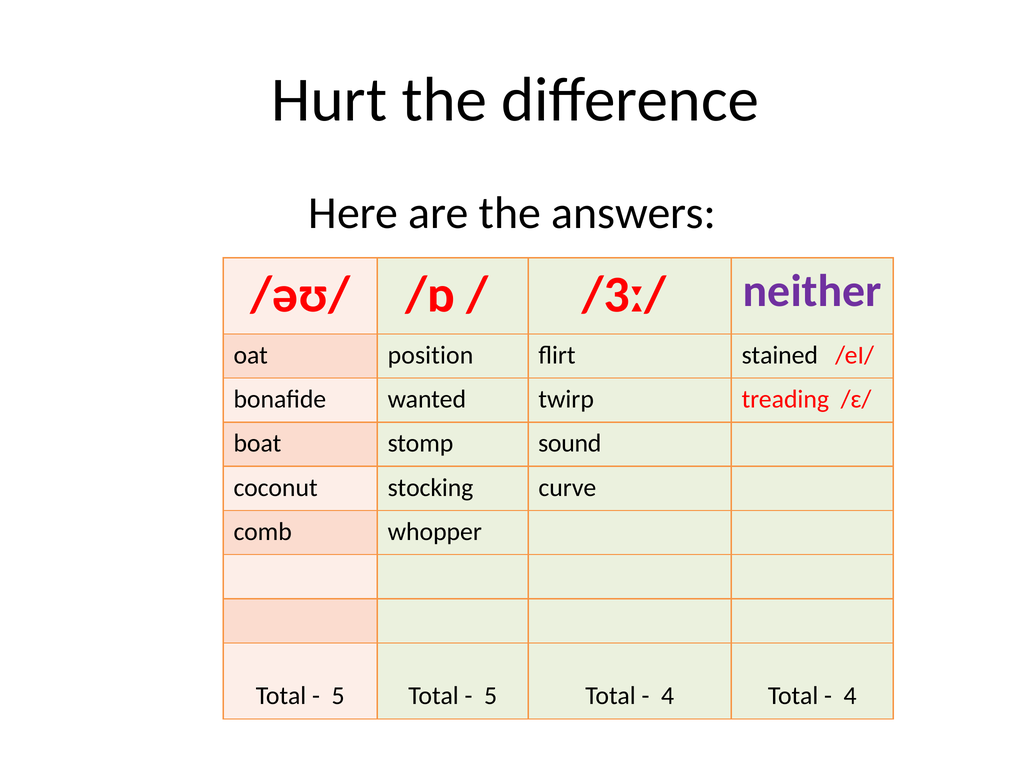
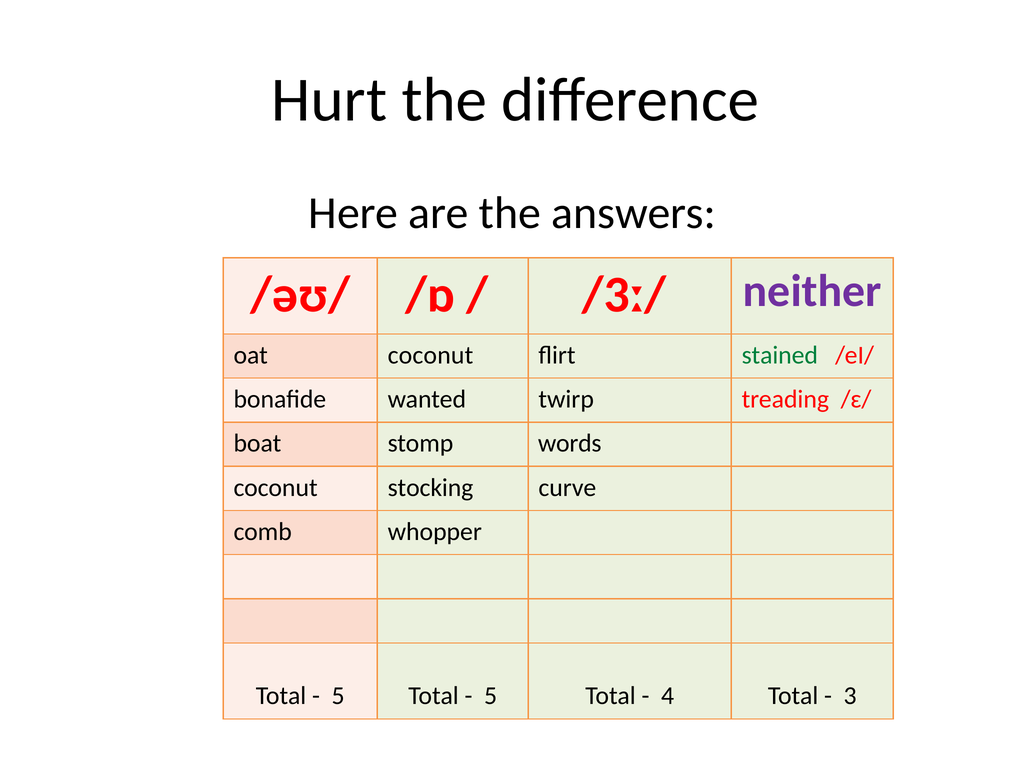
oat position: position -> coconut
stained colour: black -> green
sound: sound -> words
4 at (850, 696): 4 -> 3
